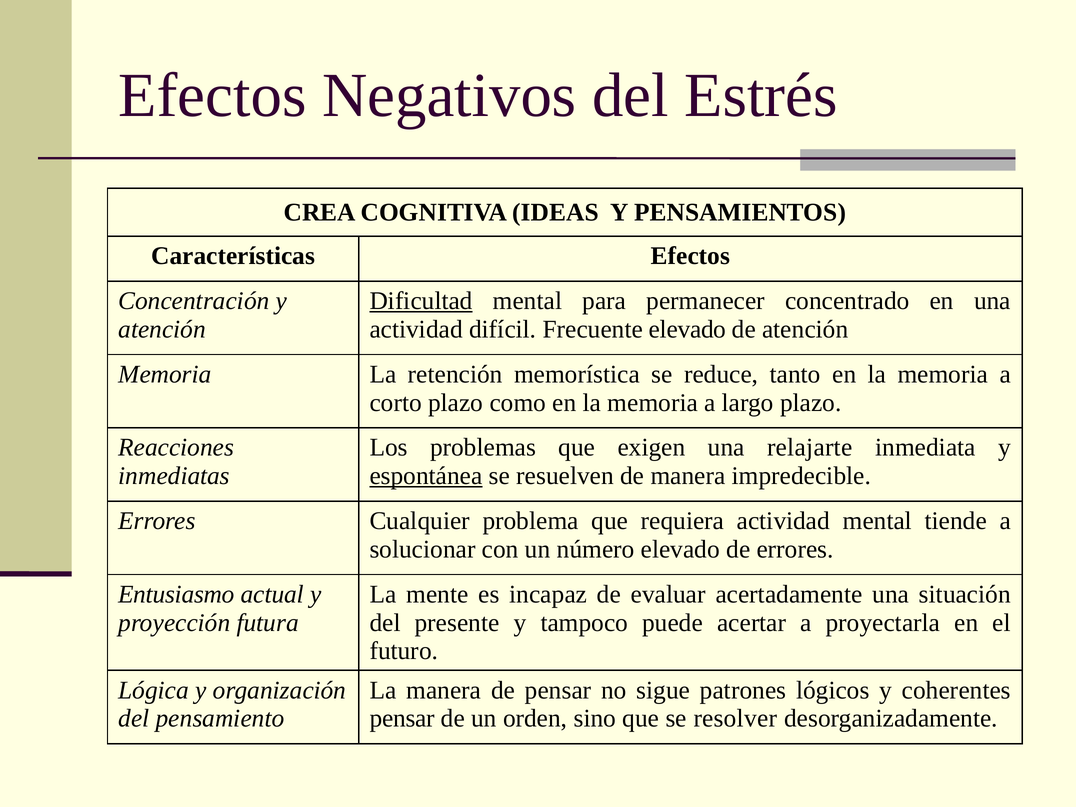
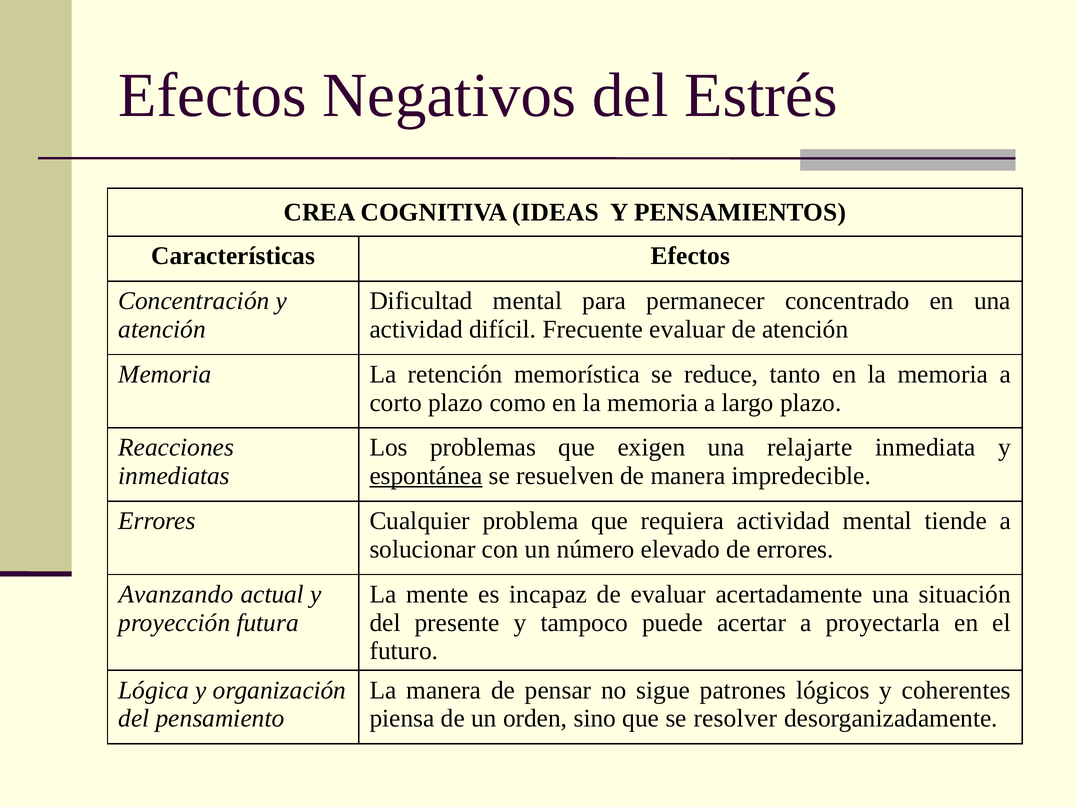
Dificultad underline: present -> none
Frecuente elevado: elevado -> evaluar
Entusiasmo: Entusiasmo -> Avanzando
pensar at (402, 719): pensar -> piensa
